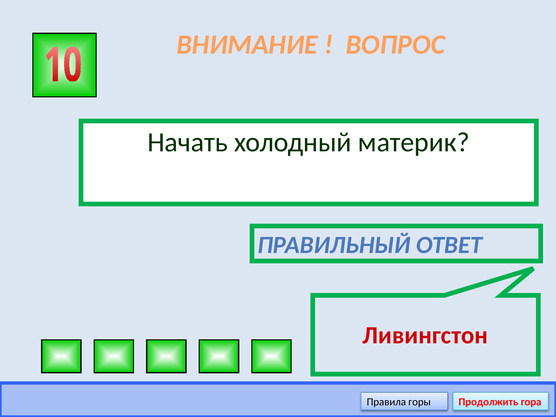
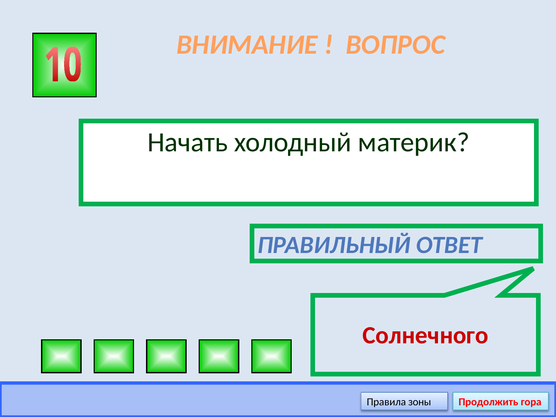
Ливингстон: Ливингстон -> Солнечного
горы: горы -> зоны
